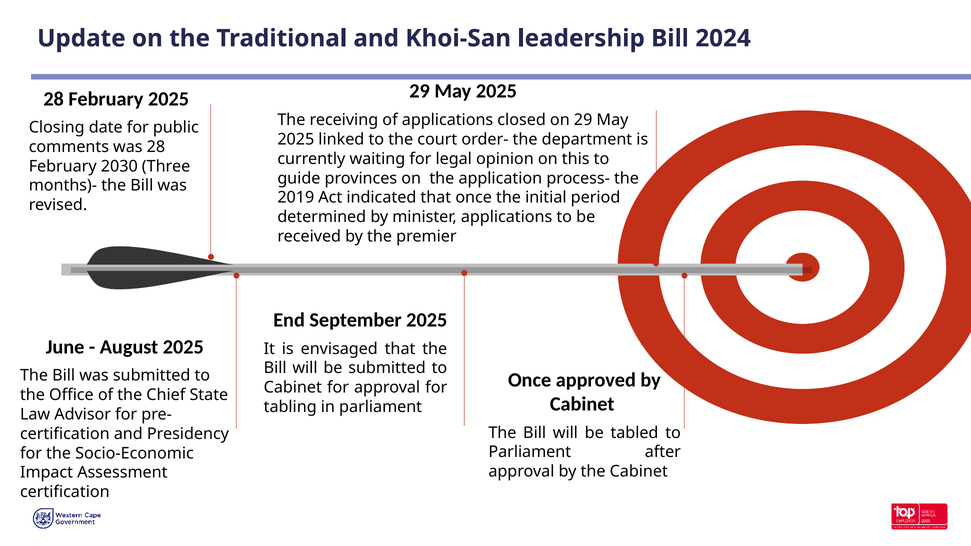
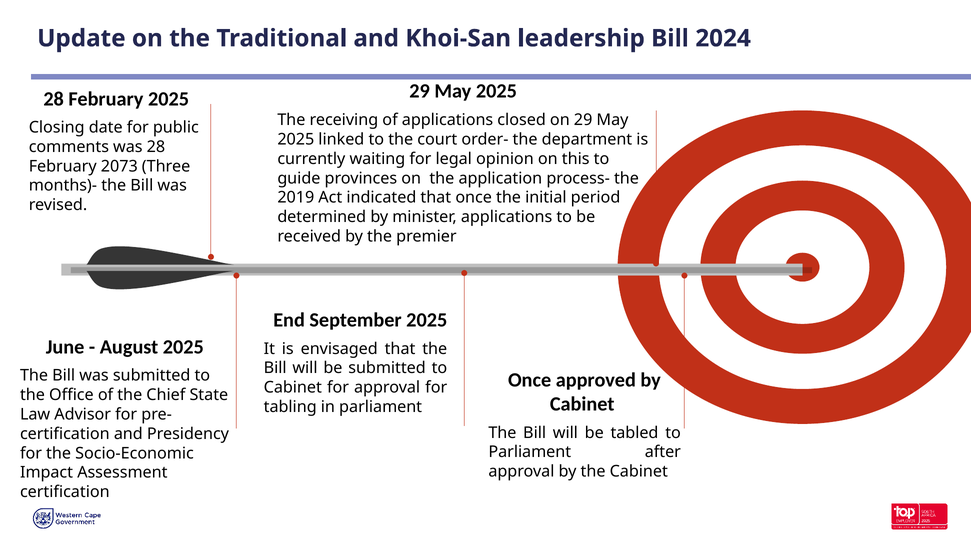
2030: 2030 -> 2073
